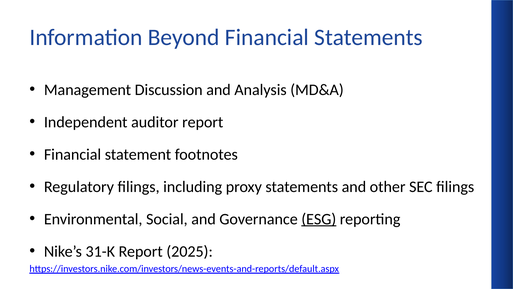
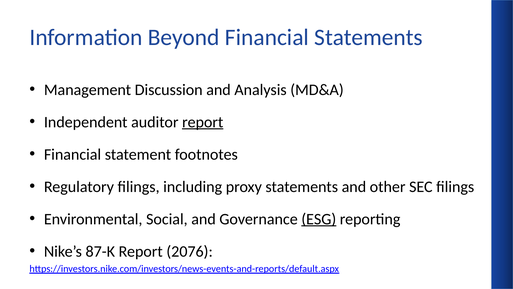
report at (203, 122) underline: none -> present
31-K: 31-K -> 87-K
2025: 2025 -> 2076
